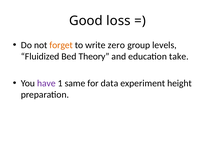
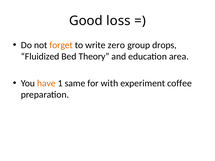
levels: levels -> drops
take: take -> area
have colour: purple -> orange
data: data -> with
height: height -> coffee
